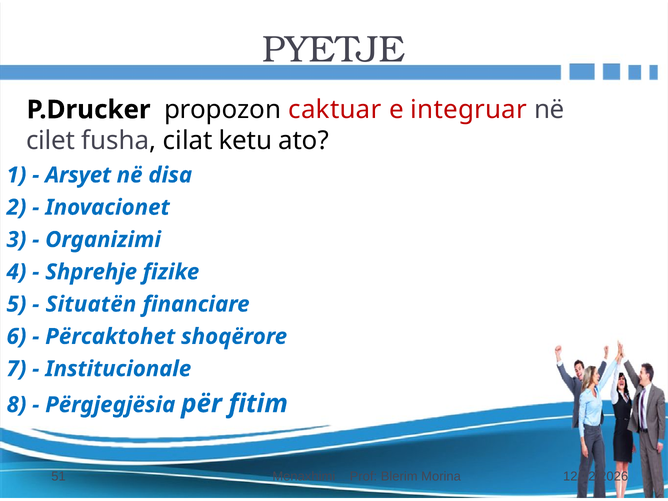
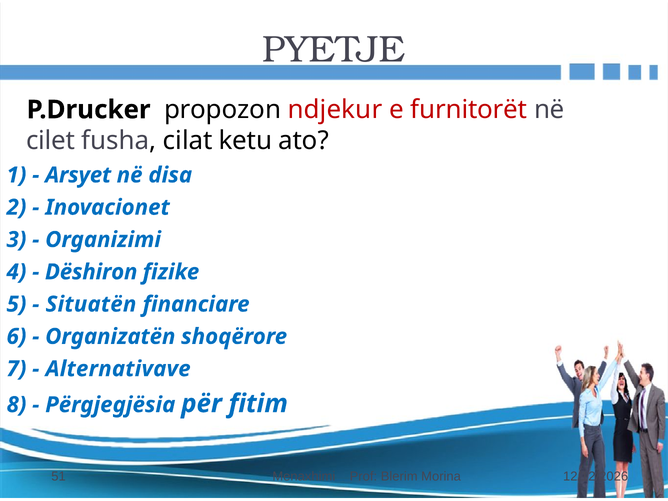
caktuar: caktuar -> ndjekur
integruar: integruar -> furnitorët
Shprehje: Shprehje -> Dëshiron
Përcaktohet: Përcaktohet -> Organizatën
Institucionale: Institucionale -> Alternativave
